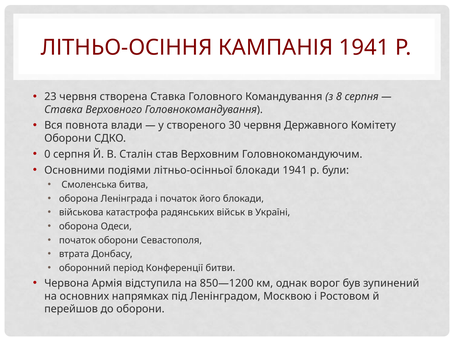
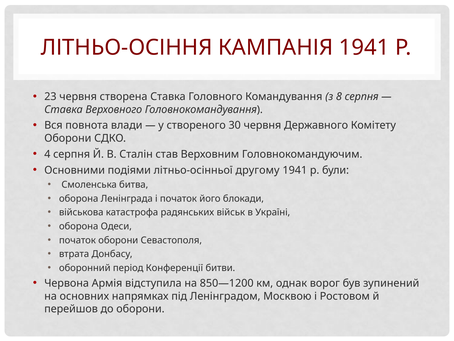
0: 0 -> 4
літньо-осінньої блокади: блокади -> другому
